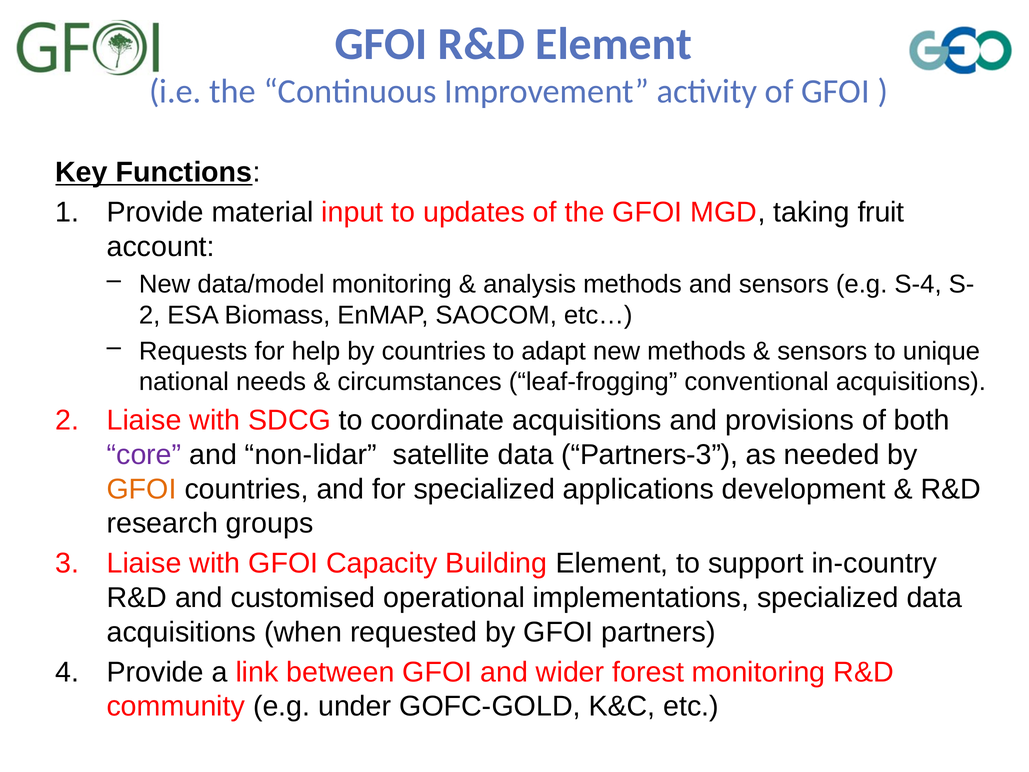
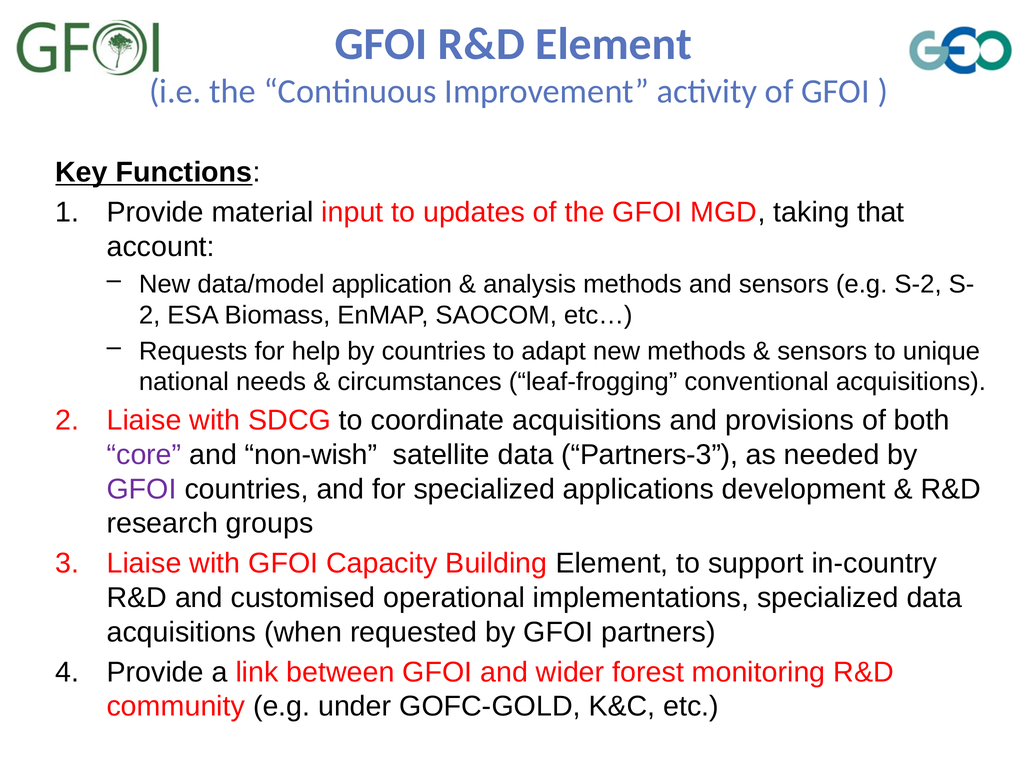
fruit: fruit -> that
data/model monitoring: monitoring -> application
S-4: S-4 -> S-2
non-lidar: non-lidar -> non-wish
GFOI at (142, 489) colour: orange -> purple
